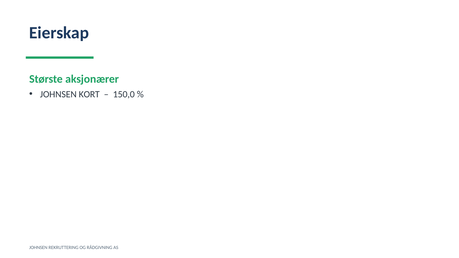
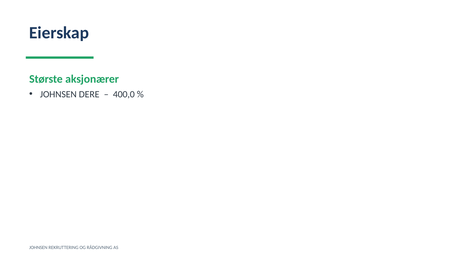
KORT: KORT -> DERE
150,0: 150,0 -> 400,0
